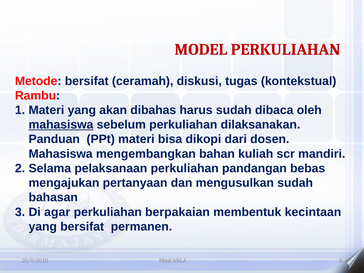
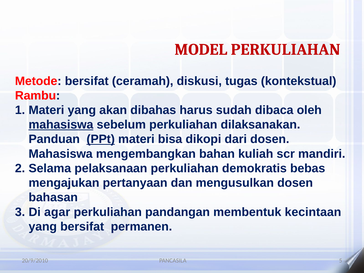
PPt underline: none -> present
pandangan: pandangan -> demokratis
mengusulkan sudah: sudah -> dosen
berpakaian: berpakaian -> pandangan
